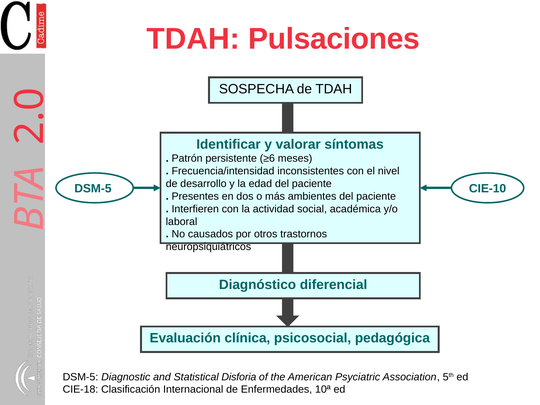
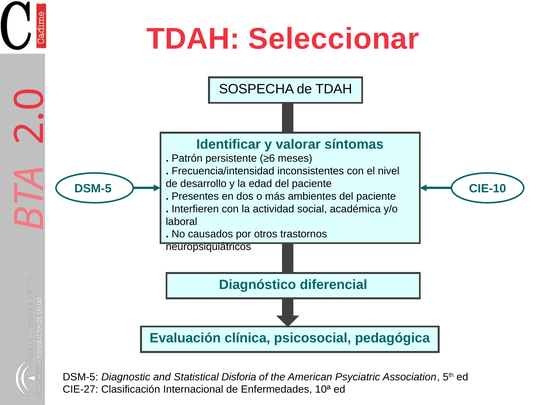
Pulsaciones: Pulsaciones -> Seleccionar
CIE-18: CIE-18 -> CIE-27
